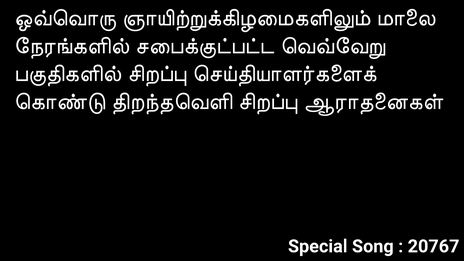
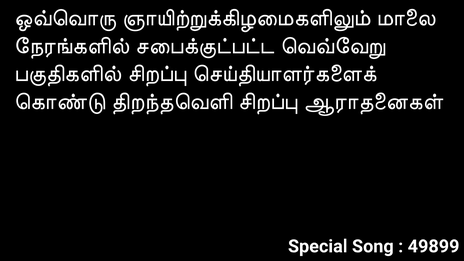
20767: 20767 -> 49899
